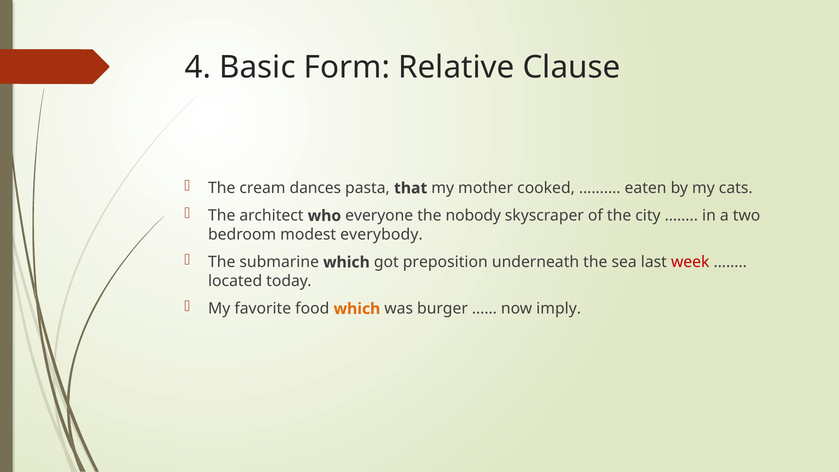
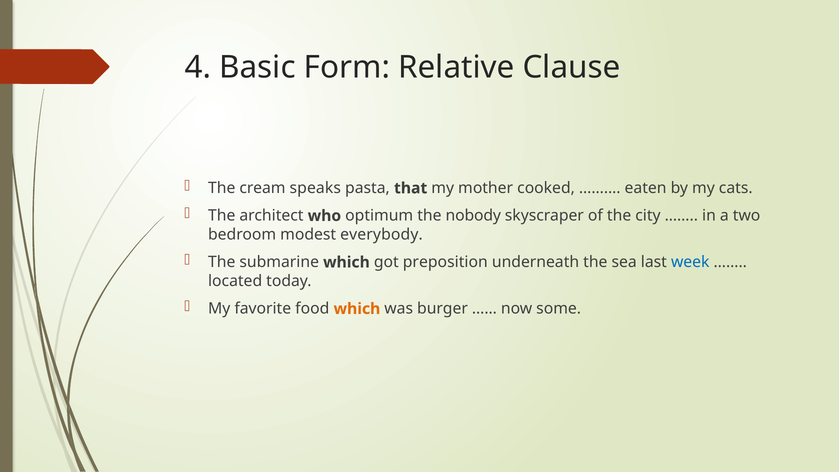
dances: dances -> speaks
everyone: everyone -> optimum
week colour: red -> blue
imply: imply -> some
